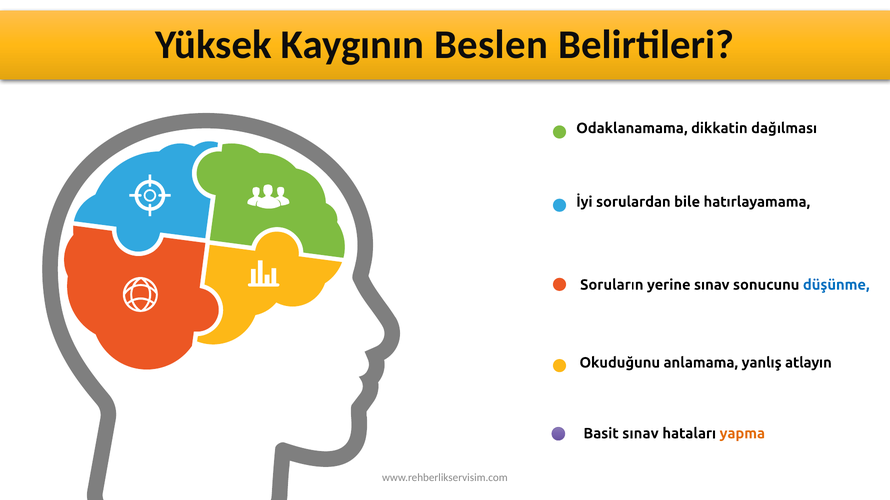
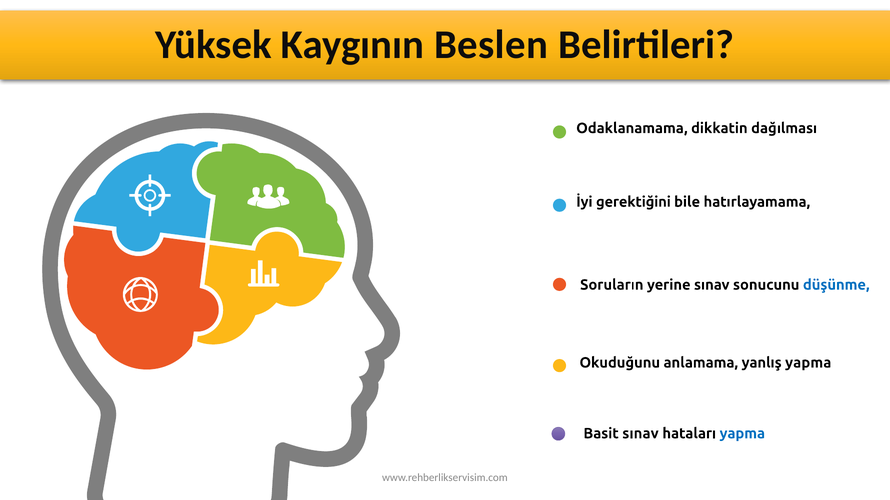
sorulardan: sorulardan -> gerektiğini
yanlış atlayın: atlayın -> yapma
yapma at (742, 434) colour: orange -> blue
